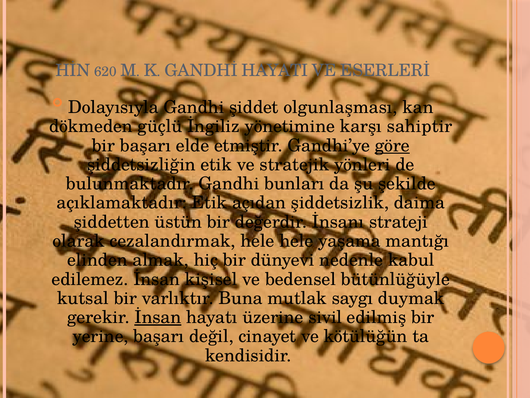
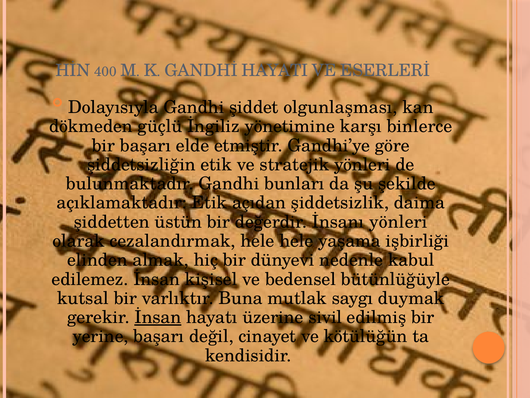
620: 620 -> 400
sahiptir: sahiptir -> binlerce
göre underline: present -> none
İnsanı strateji: strateji -> yönleri
mantığı: mantığı -> işbirliği
